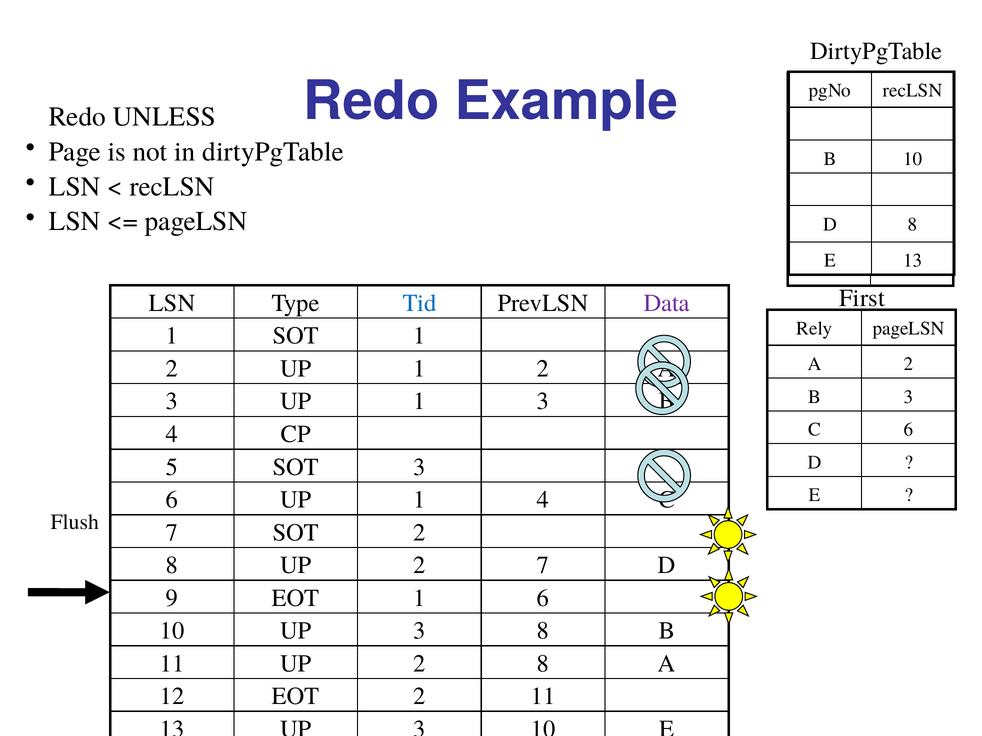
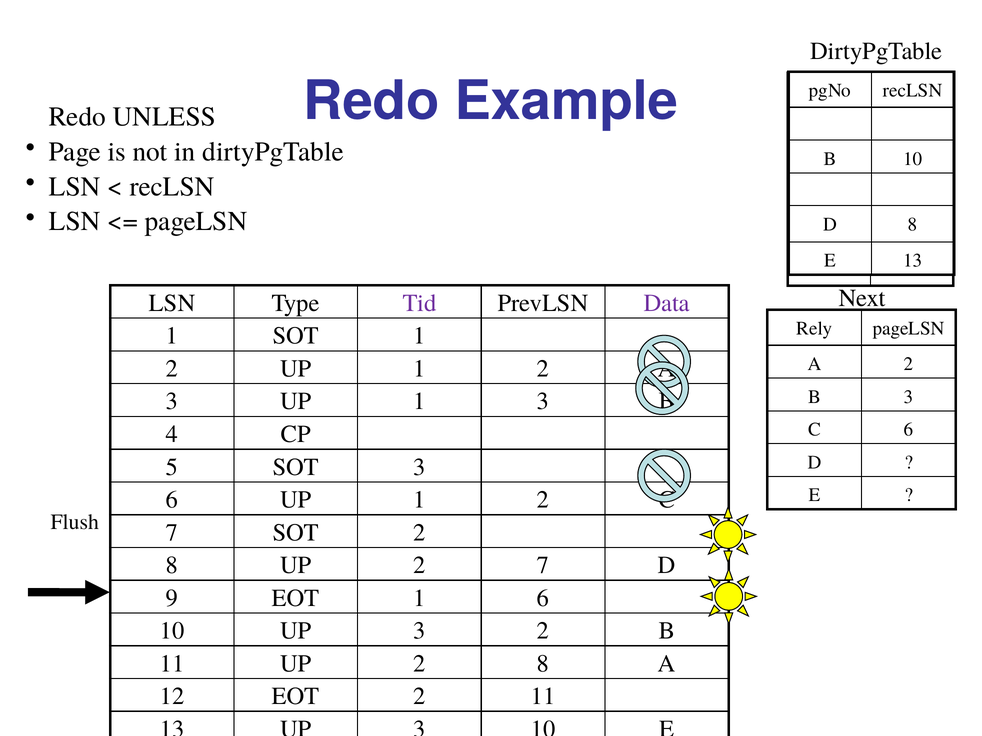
First: First -> Next
Tid colour: blue -> purple
6 UP 1 4: 4 -> 2
3 8: 8 -> 2
